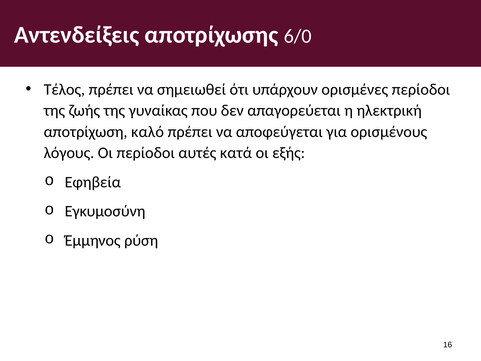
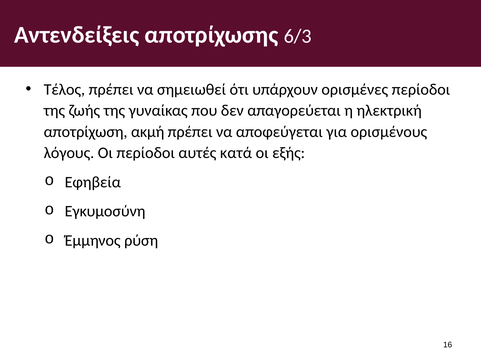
6/0: 6/0 -> 6/3
καλό: καλό -> ακμή
